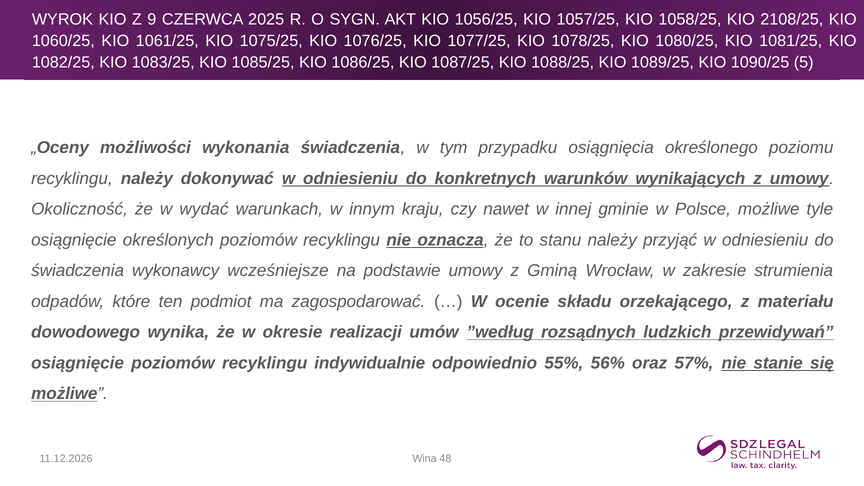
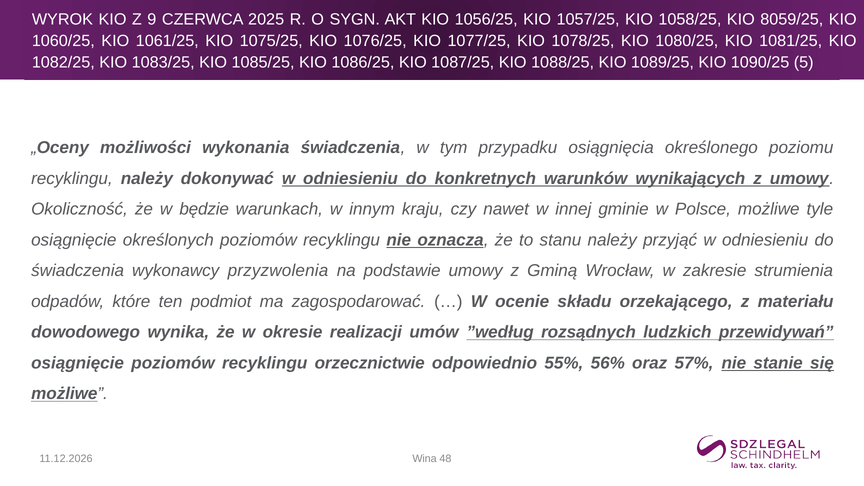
2108/25: 2108/25 -> 8059/25
wydać: wydać -> będzie
wcześniejsze: wcześniejsze -> przyzwolenia
indywidualnie: indywidualnie -> orzecznictwie
